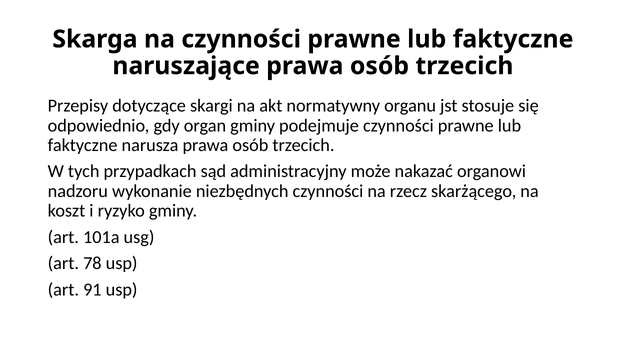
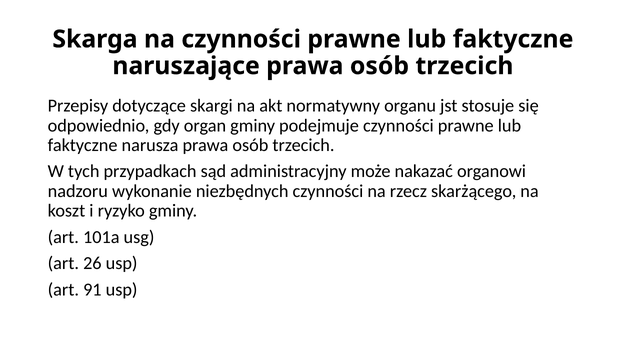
78: 78 -> 26
